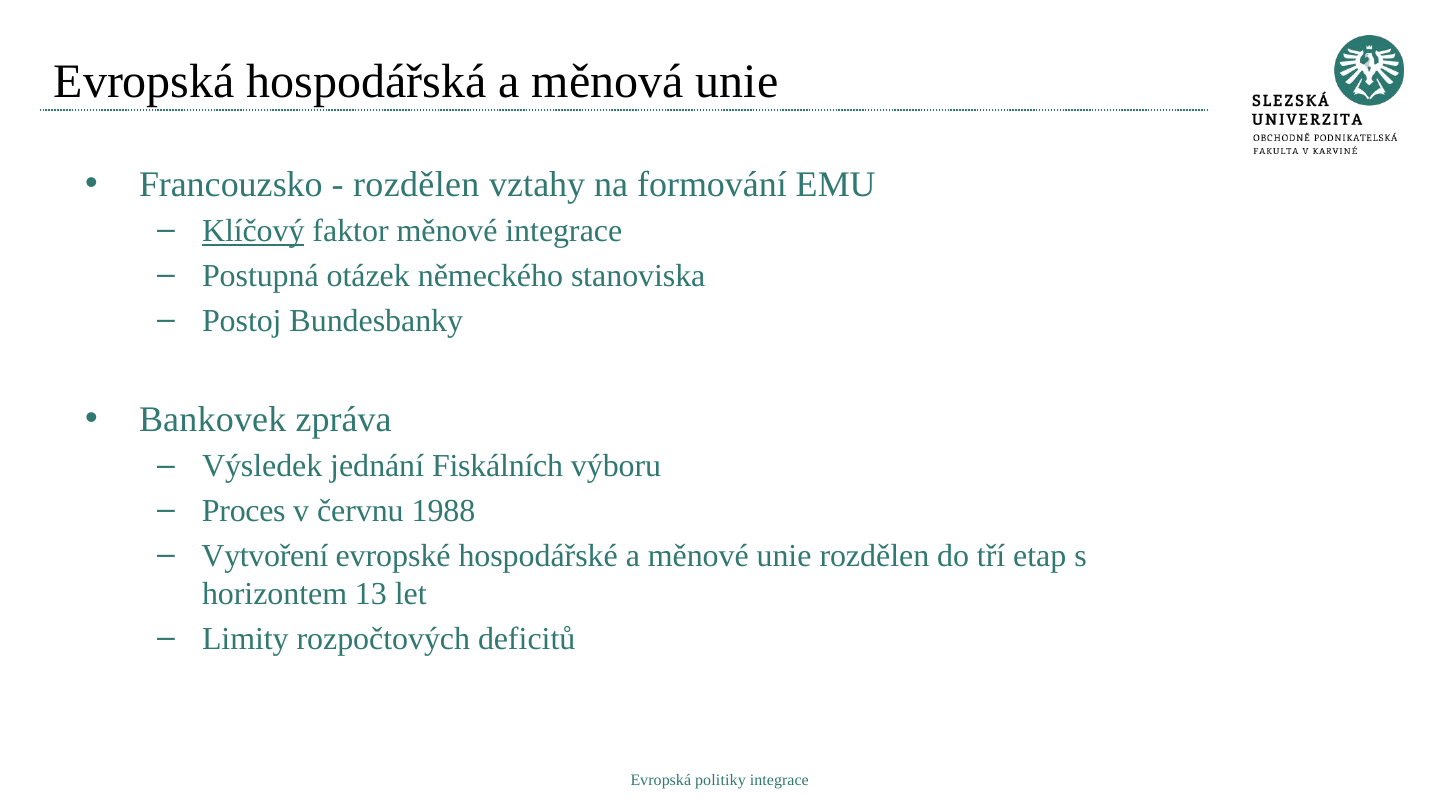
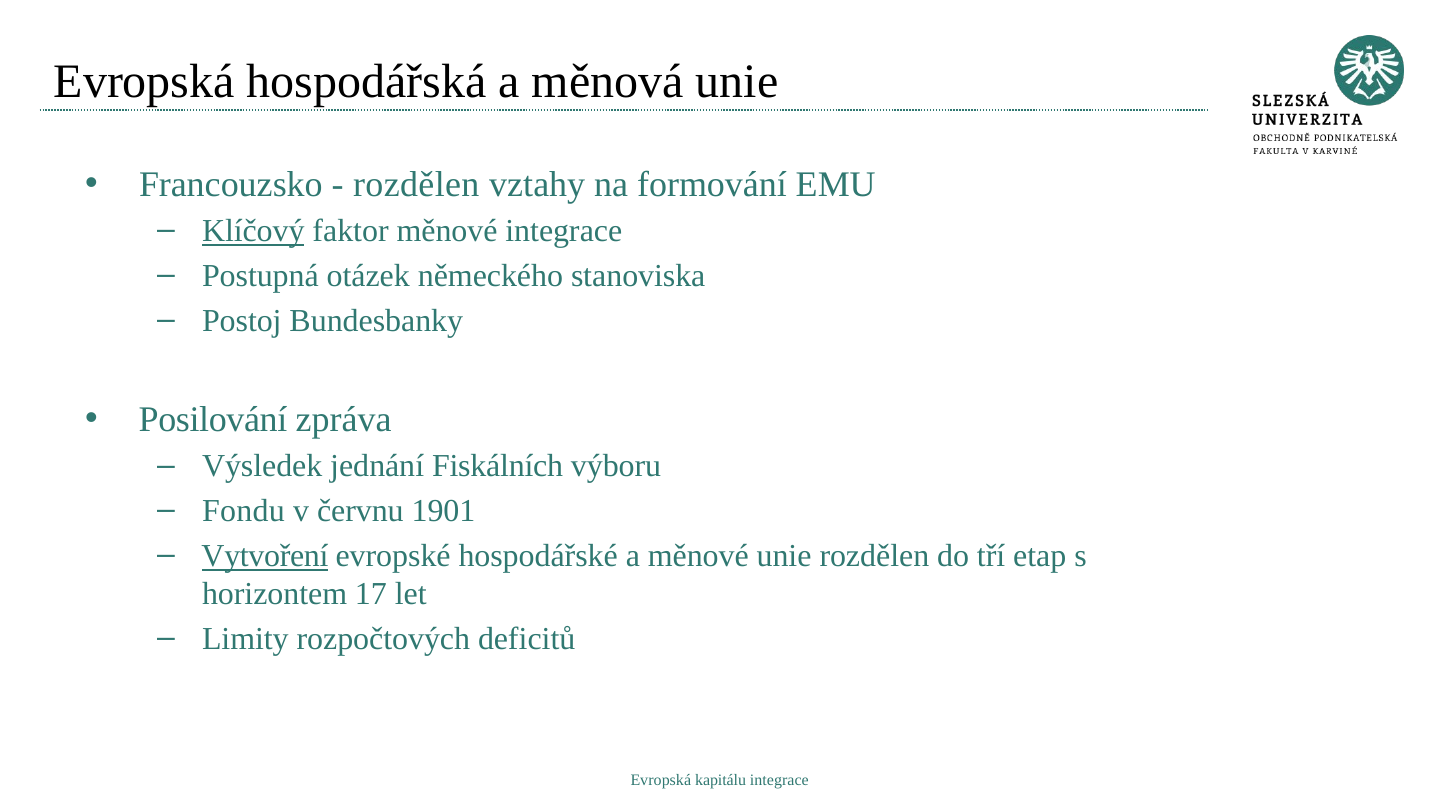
Bankovek: Bankovek -> Posilování
Proces: Proces -> Fondu
1988: 1988 -> 1901
Vytvoření underline: none -> present
13: 13 -> 17
politiky: politiky -> kapitálu
